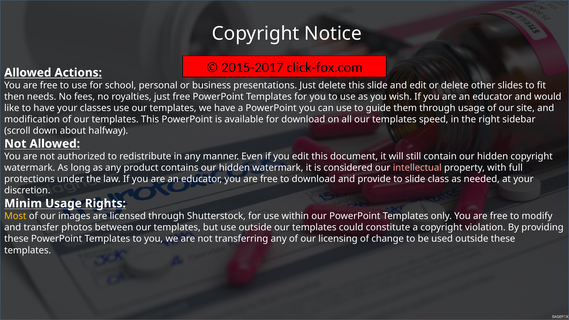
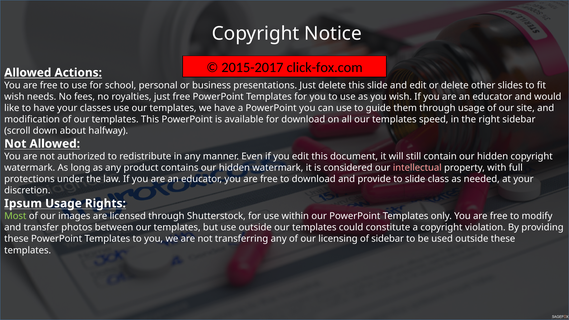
then at (14, 97): then -> wish
Minim: Minim -> Ipsum
Most colour: yellow -> light green
of change: change -> sidebar
